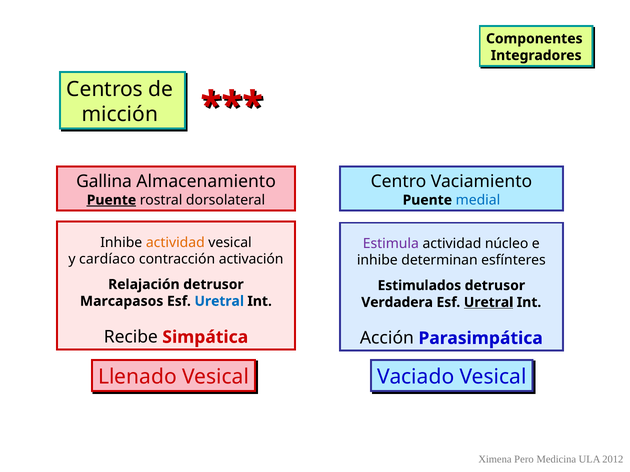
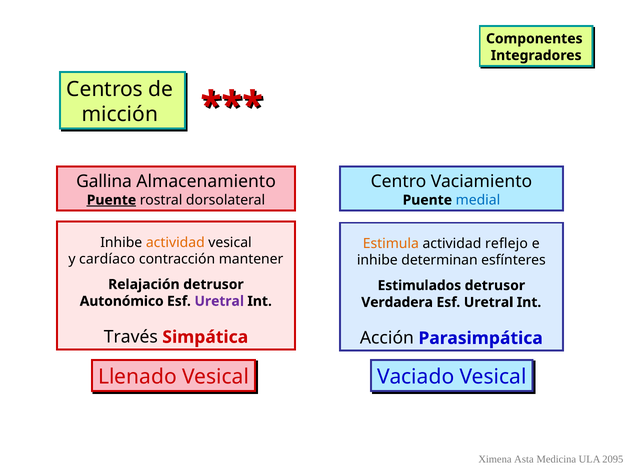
Estimula colour: purple -> orange
núcleo: núcleo -> reflejo
activación: activación -> mantener
Marcapasos: Marcapasos -> Autonómico
Uretral at (219, 302) colour: blue -> purple
Uretral at (489, 303) underline: present -> none
Recibe: Recibe -> Través
Pero: Pero -> Asta
2012: 2012 -> 2095
